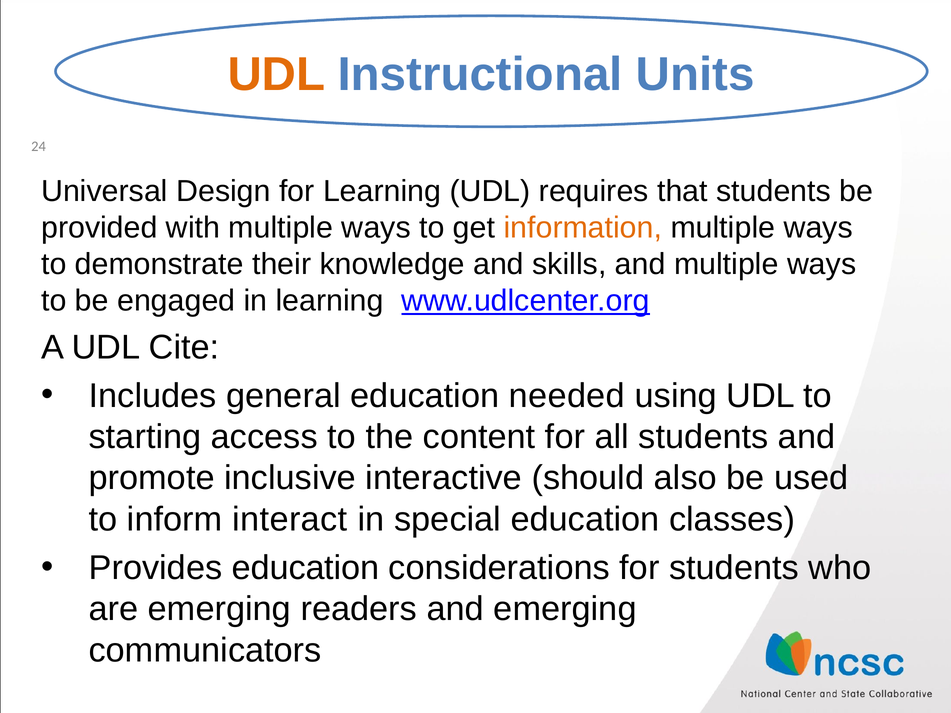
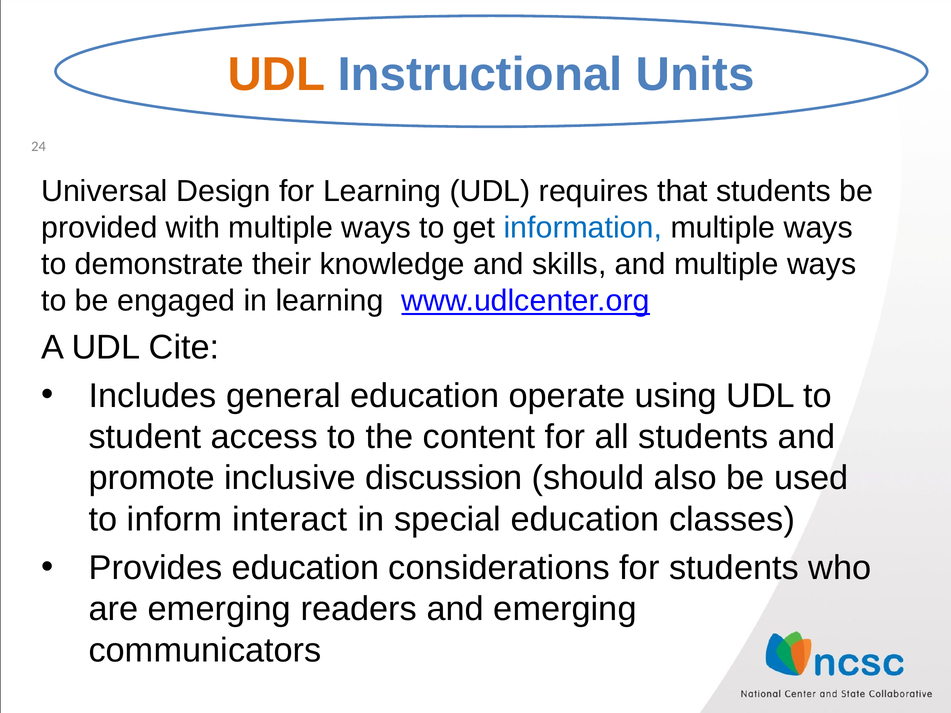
information colour: orange -> blue
needed: needed -> operate
starting: starting -> student
interactive: interactive -> discussion
